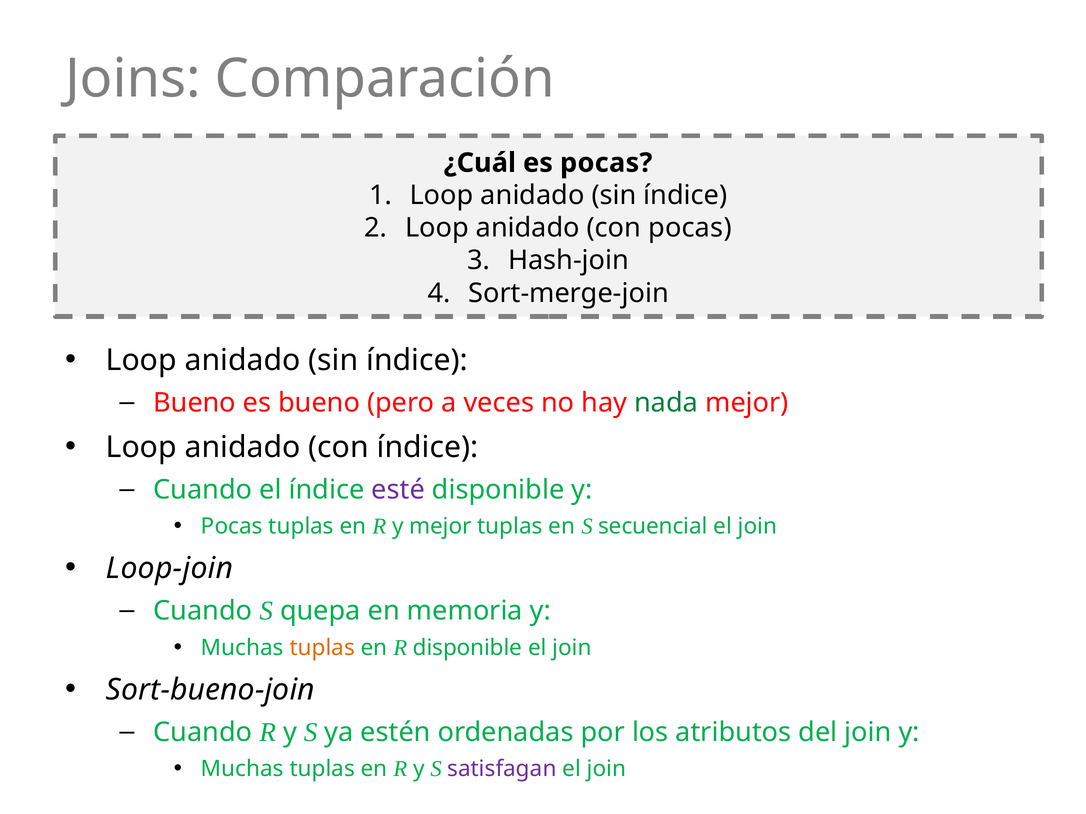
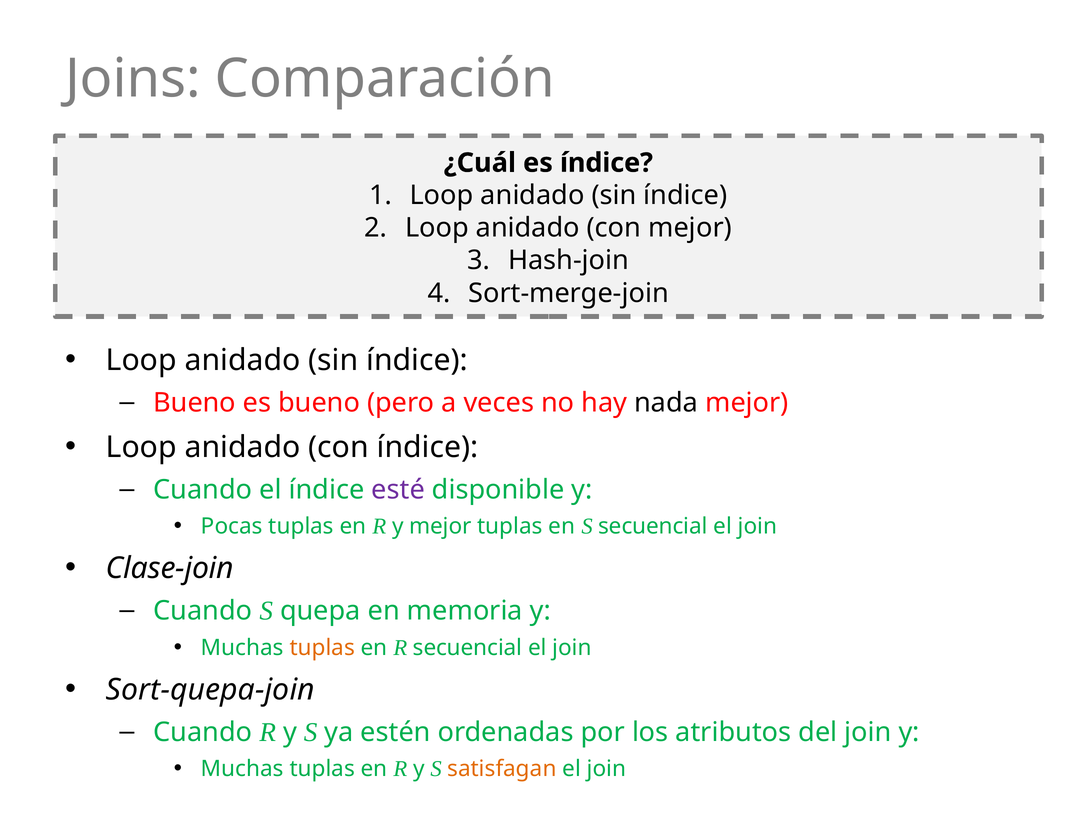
es pocas: pocas -> índice
con pocas: pocas -> mejor
nada colour: green -> black
Loop-join: Loop-join -> Clase-join
R disponible: disponible -> secuencial
Sort-bueno-join: Sort-bueno-join -> Sort-quepa-join
satisfagan colour: purple -> orange
